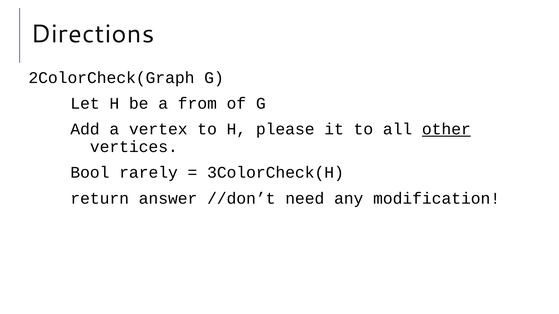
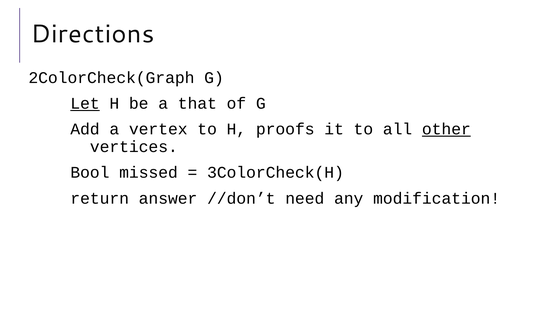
Let underline: none -> present
from: from -> that
please: please -> proofs
rarely: rarely -> missed
